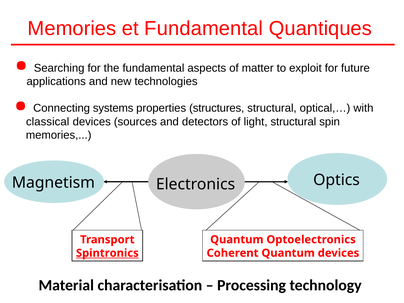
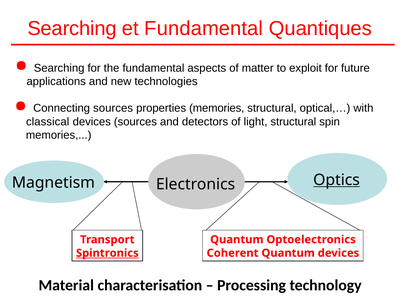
Memories at (72, 29): Memories -> Searching
Connecting systems: systems -> sources
properties structures: structures -> memories
Optics underline: none -> present
